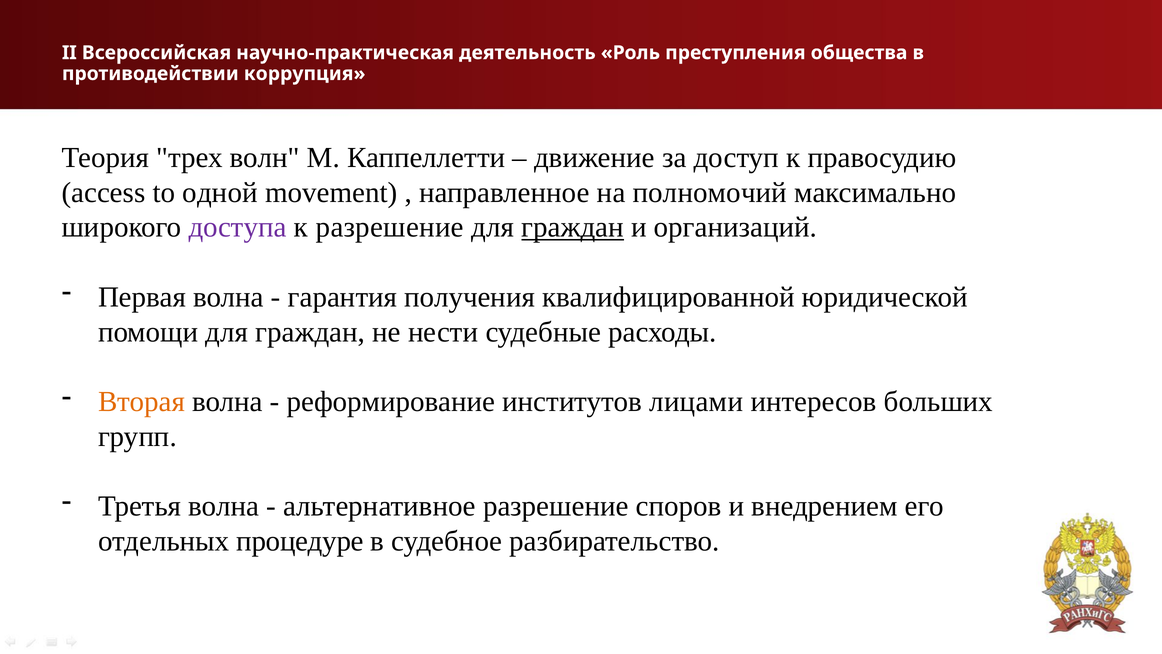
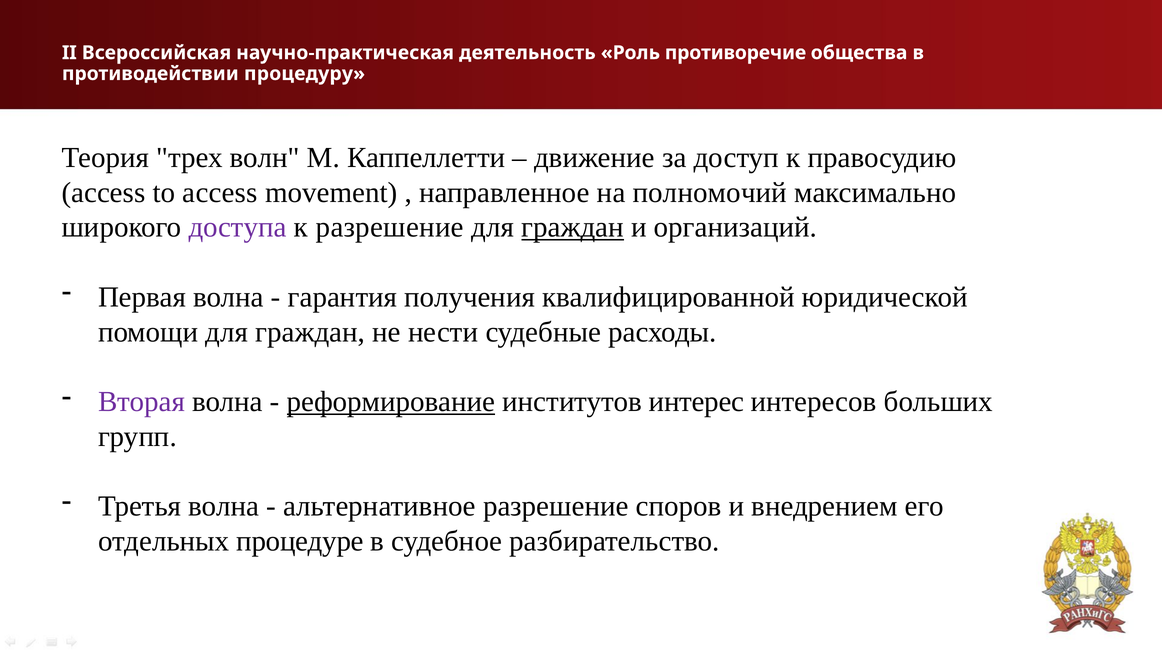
преступления: преступления -> противоречие
коррупция: коррупция -> процедуру
to одной: одной -> access
Вторая colour: orange -> purple
реформирование underline: none -> present
лицами: лицами -> интерес
